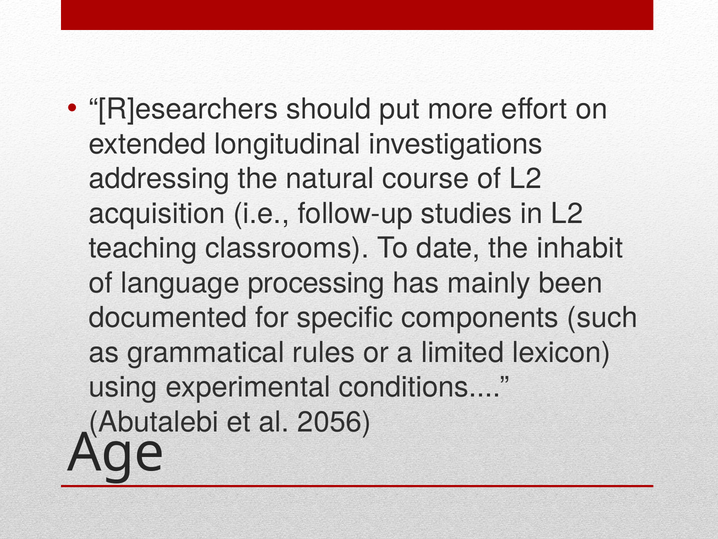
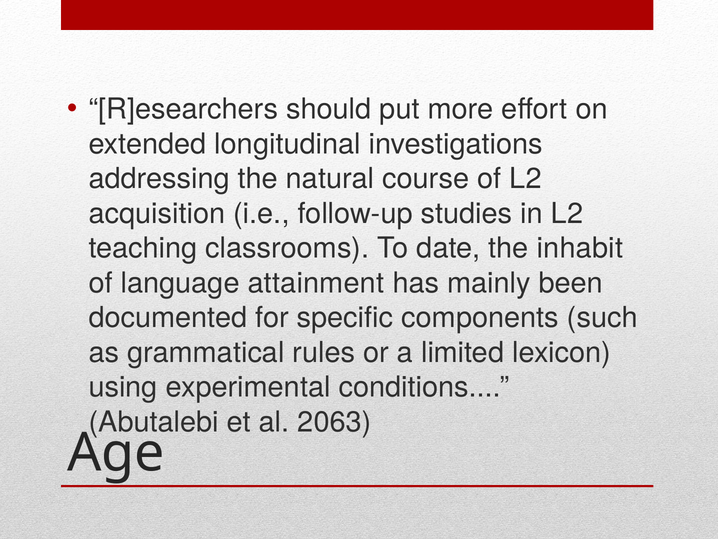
processing: processing -> attainment
2056: 2056 -> 2063
